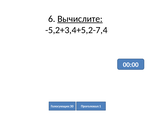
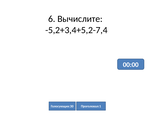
Вычислите underline: present -> none
